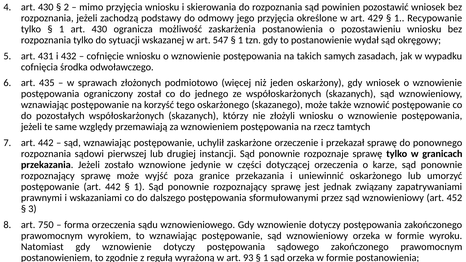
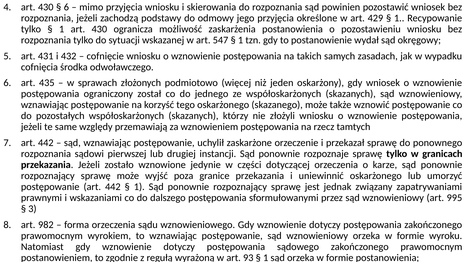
2 at (66, 7): 2 -> 6
452: 452 -> 995
750: 750 -> 982
